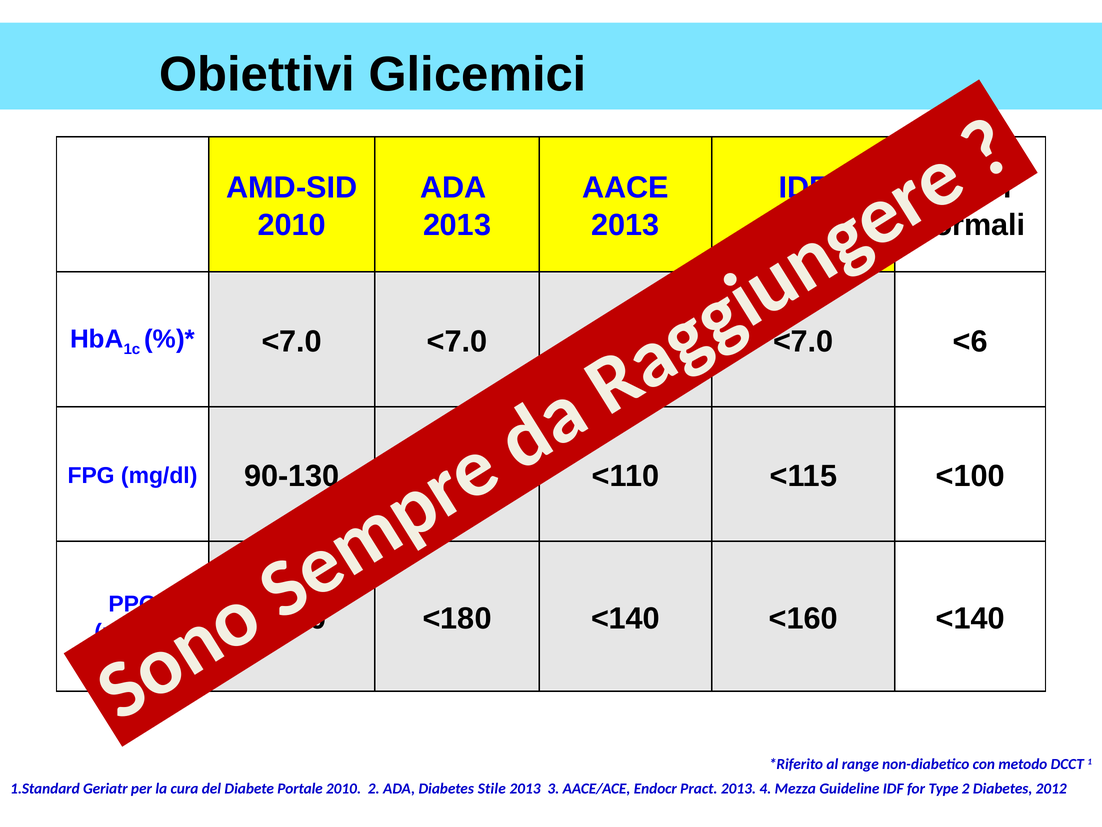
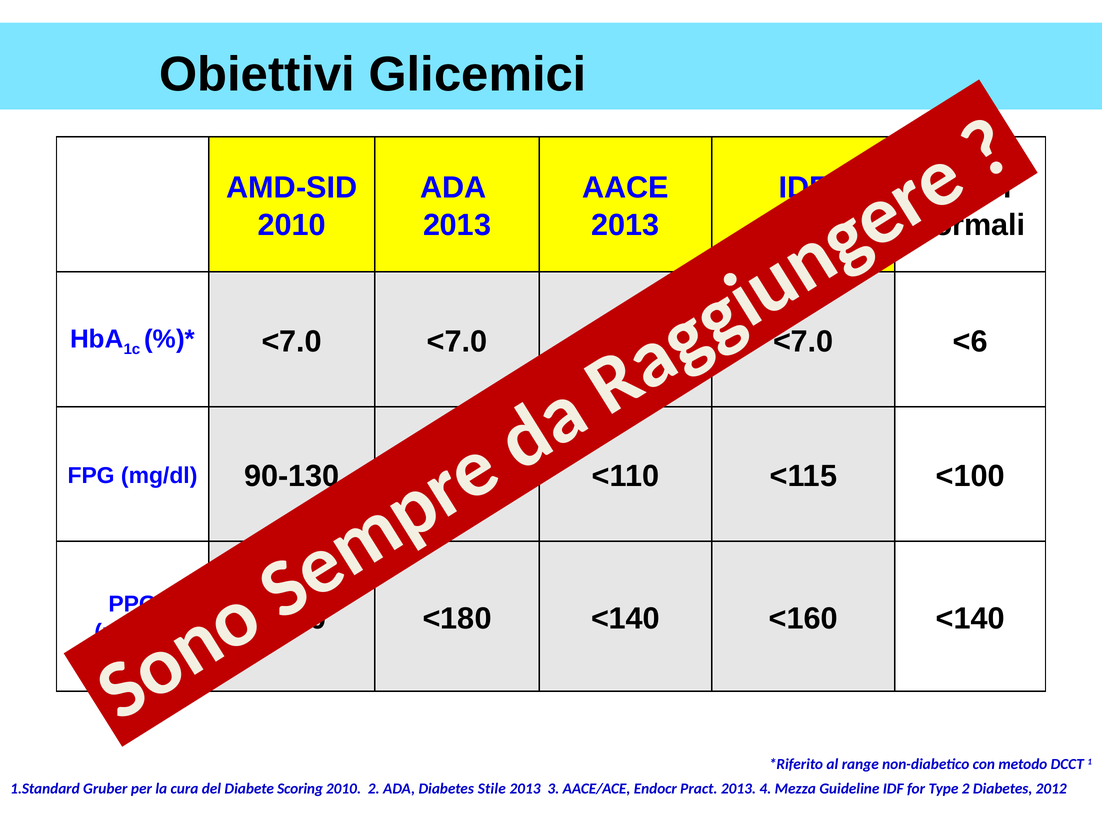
Geriatr: Geriatr -> Gruber
Portale: Portale -> Scoring
